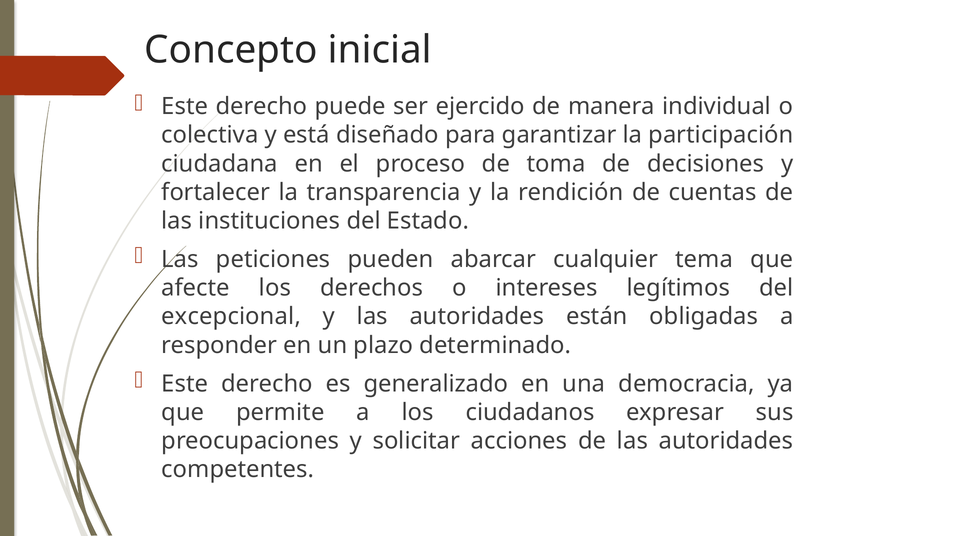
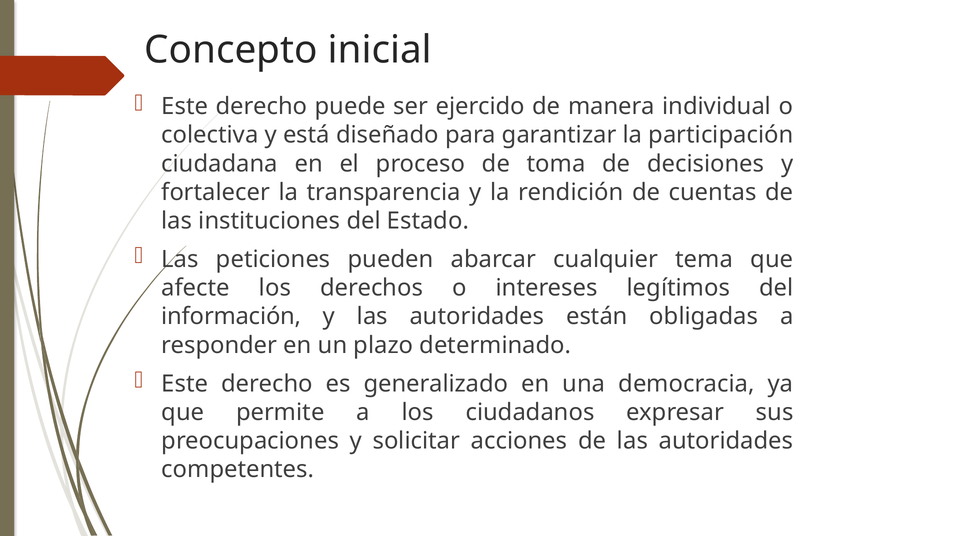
excepcional: excepcional -> información
